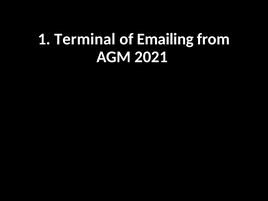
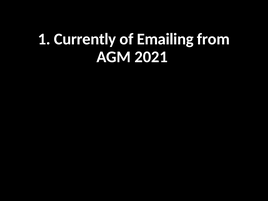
Terminal: Terminal -> Currently
